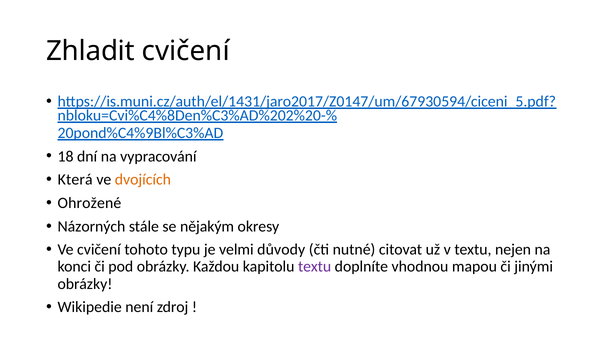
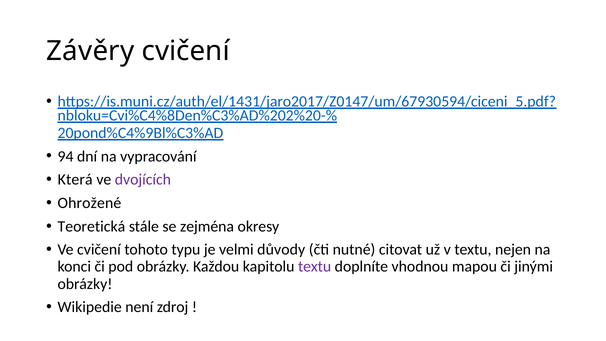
Zhladit: Zhladit -> Závěry
18: 18 -> 94
dvojících colour: orange -> purple
Názorných: Názorných -> Teoretická
nějakým: nějakým -> zejména
